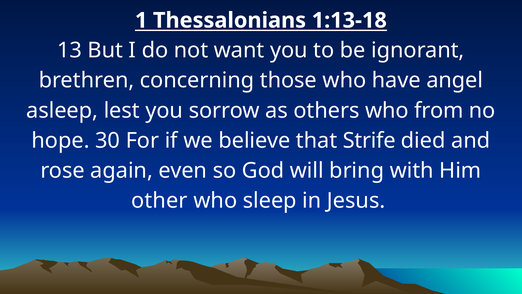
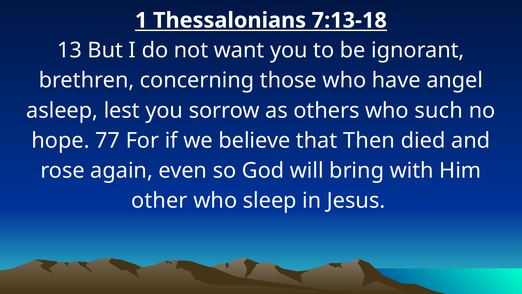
1:13-18: 1:13-18 -> 7:13-18
from: from -> such
30: 30 -> 77
Strife: Strife -> Then
